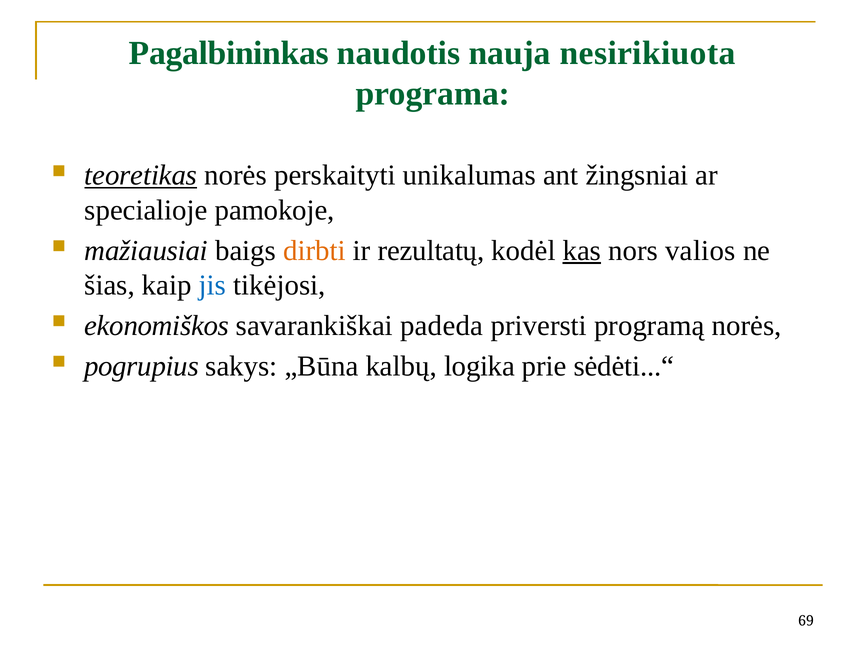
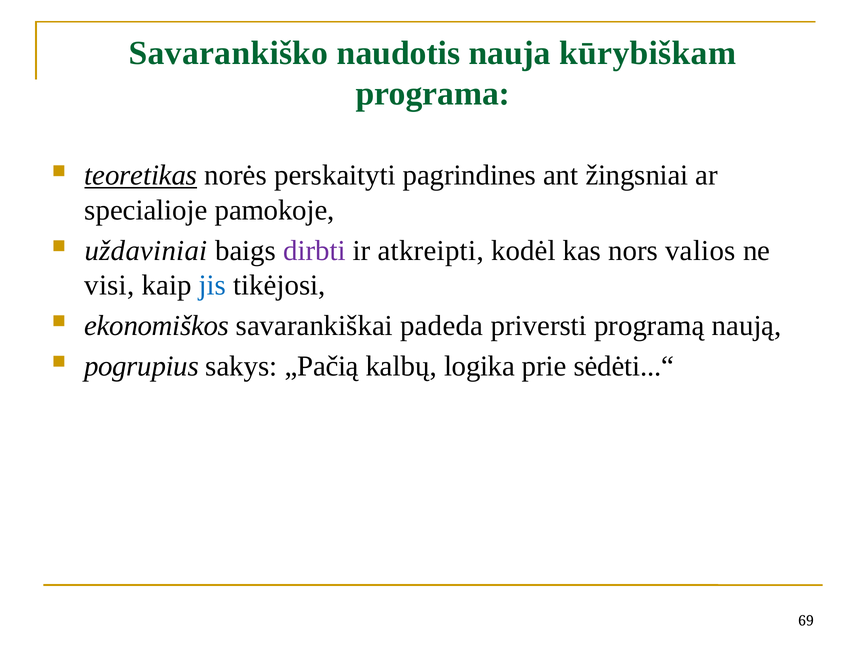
Pagalbininkas: Pagalbininkas -> Savarankiško
nesirikiuota: nesirikiuota -> kūrybiškam
unikalumas: unikalumas -> pagrindines
mažiausiai: mažiausiai -> uždaviniai
dirbti colour: orange -> purple
rezultatų: rezultatų -> atkreipti
kas underline: present -> none
šias: šias -> visi
programą norės: norės -> naują
„Būna: „Būna -> „Pačią
